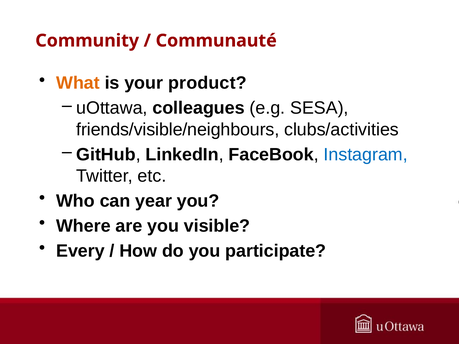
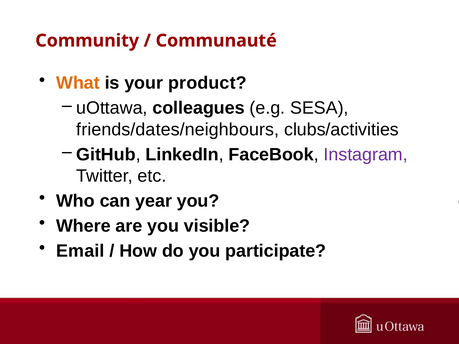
friends/visible/neighbours: friends/visible/neighbours -> friends/dates/neighbours
Instagram colour: blue -> purple
Every: Every -> Email
